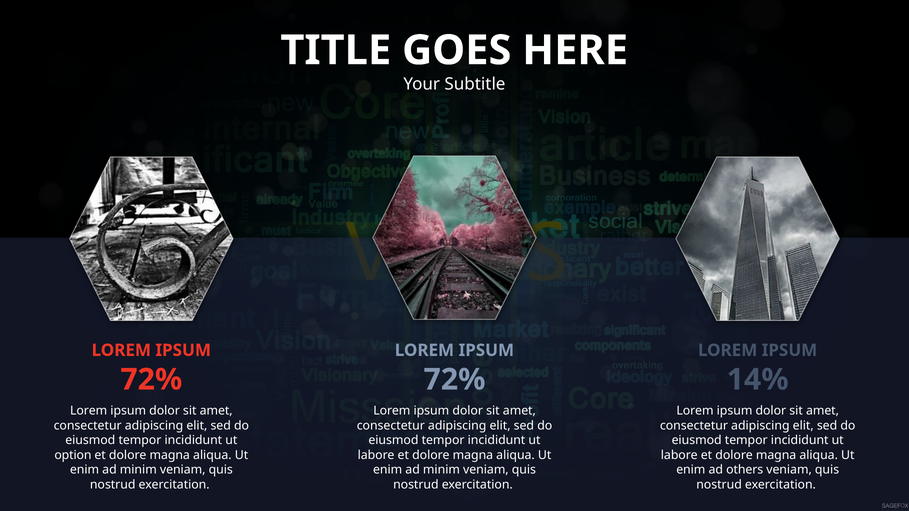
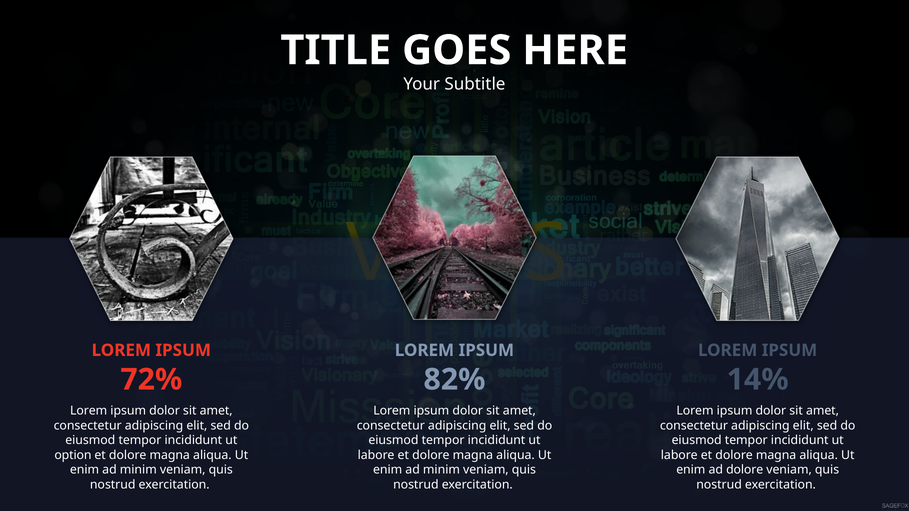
72% at (454, 380): 72% -> 82%
ad others: others -> dolore
